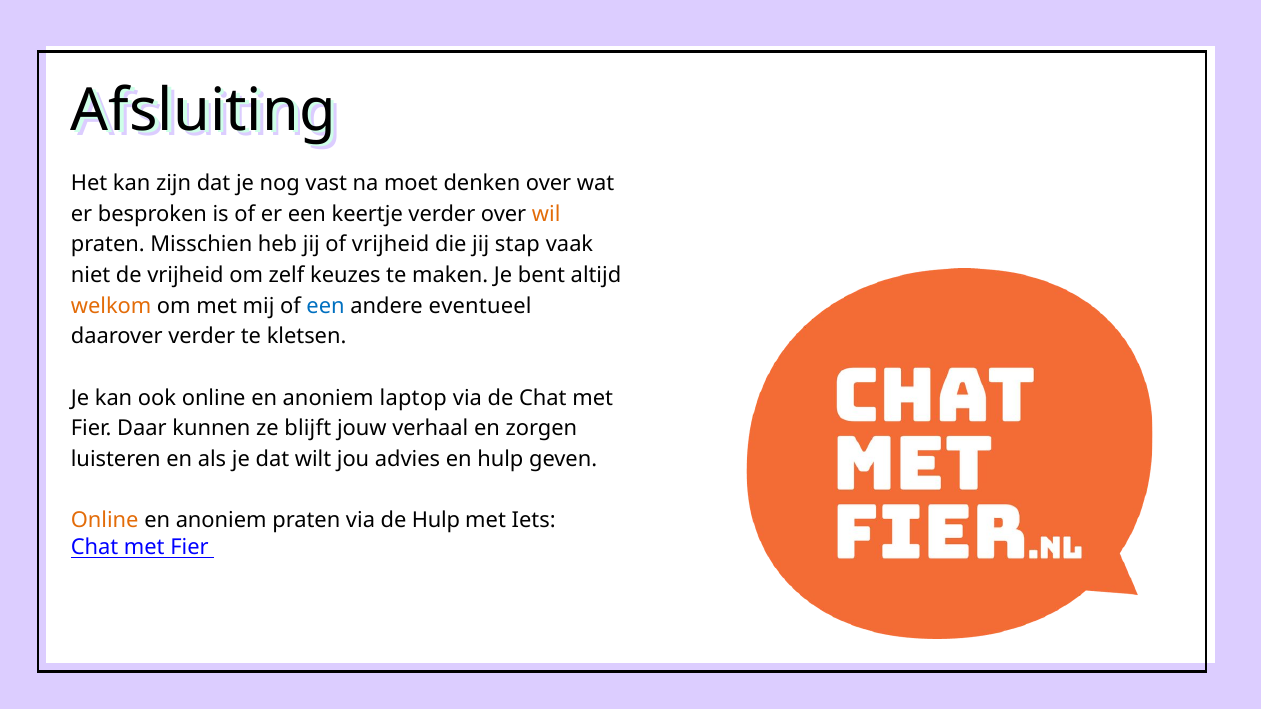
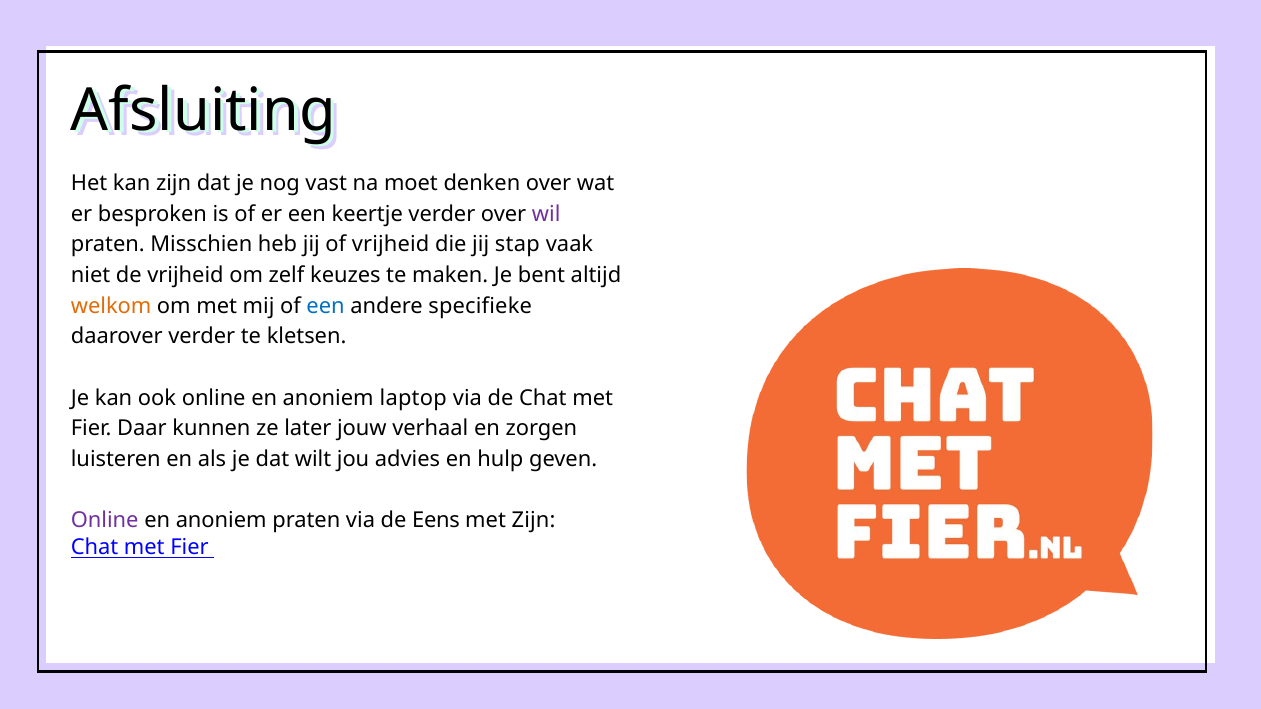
wil colour: orange -> purple
eventueel: eventueel -> specifieke
blijft: blijft -> later
Online at (105, 521) colour: orange -> purple
de Hulp: Hulp -> Eens
met Iets: Iets -> Zijn
